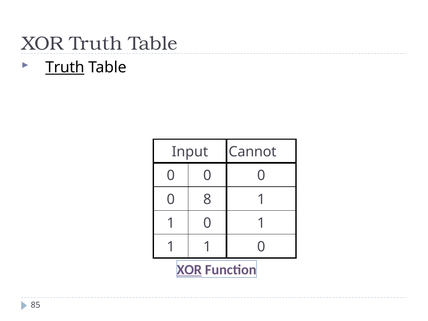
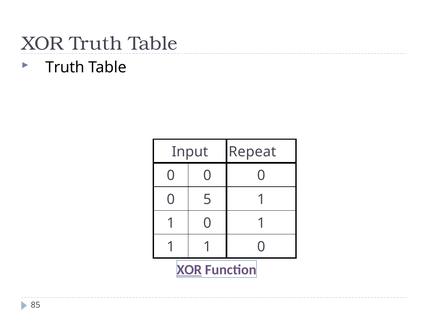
Truth at (65, 67) underline: present -> none
Cannot: Cannot -> Repeat
8: 8 -> 5
